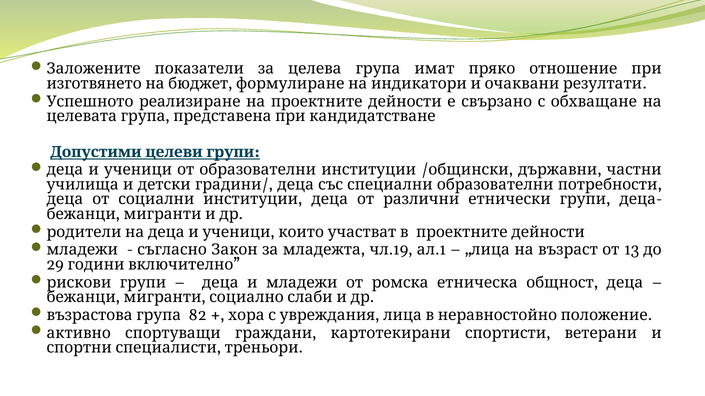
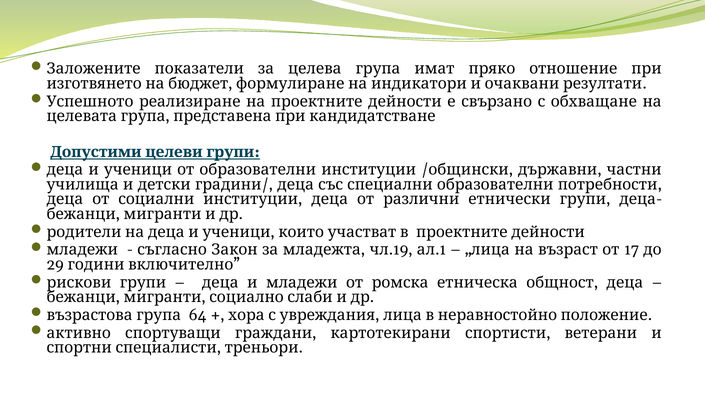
13: 13 -> 17
82: 82 -> 64
